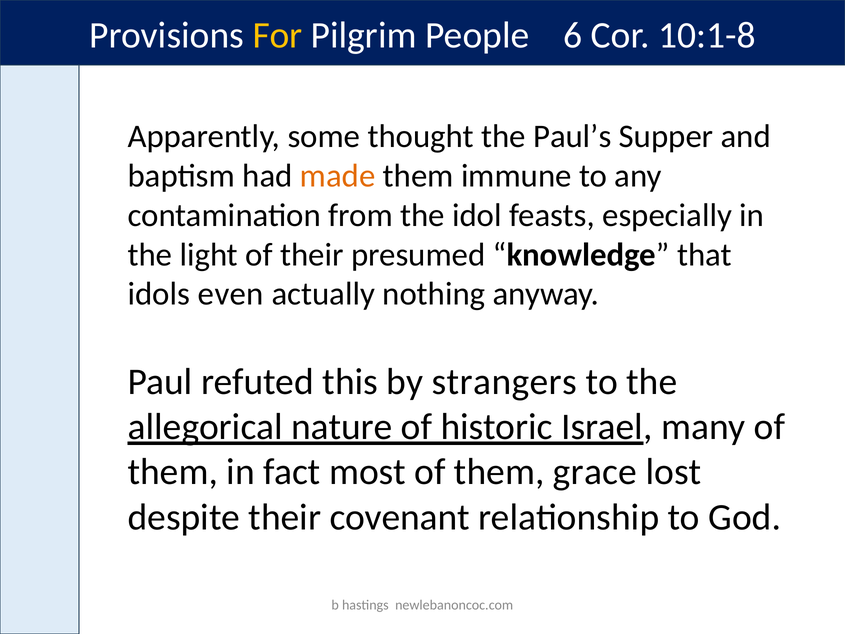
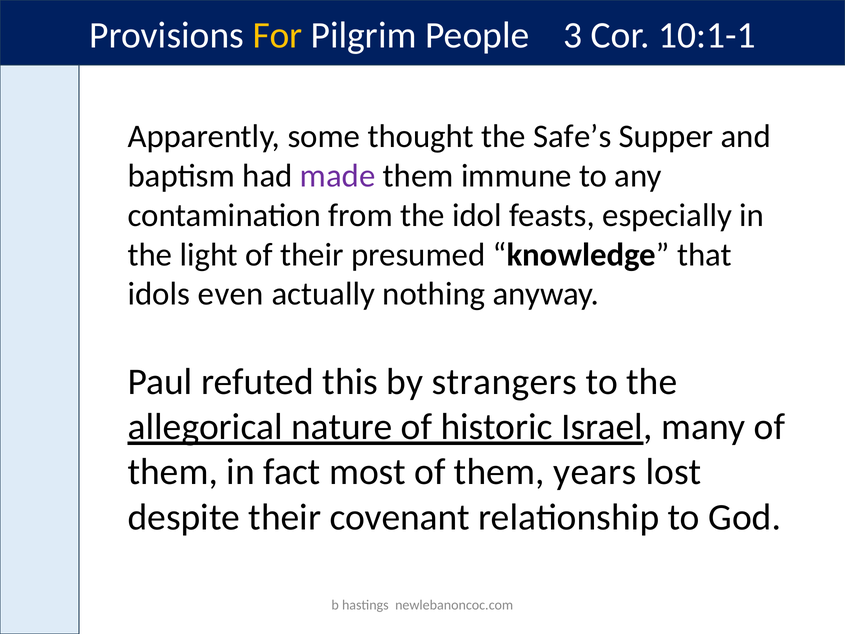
6: 6 -> 3
10:1-8: 10:1-8 -> 10:1-1
Paul’s: Paul’s -> Safe’s
made colour: orange -> purple
grace: grace -> years
